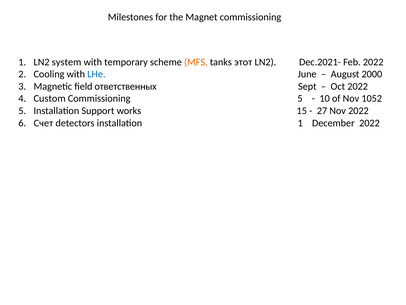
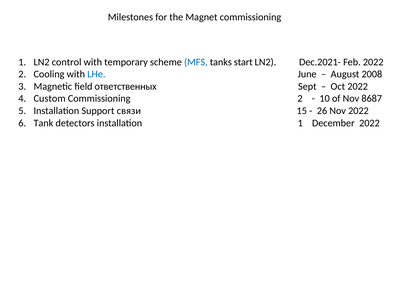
system: system -> control
MFS colour: orange -> blue
этот: этот -> start
2000: 2000 -> 2008
Commissioning 5: 5 -> 2
1052: 1052 -> 8687
works: works -> связи
27: 27 -> 26
Счет: Счет -> Tank
